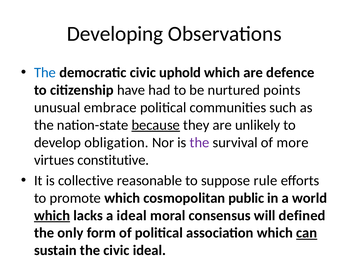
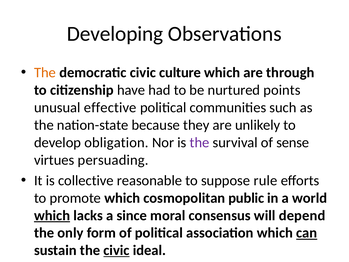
The at (45, 73) colour: blue -> orange
uphold: uphold -> culture
defence: defence -> through
embrace: embrace -> effective
because underline: present -> none
more: more -> sense
constitutive: constitutive -> persuading
a ideal: ideal -> since
defined: defined -> depend
civic at (116, 250) underline: none -> present
